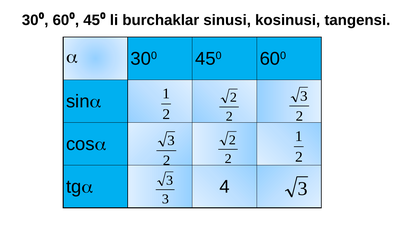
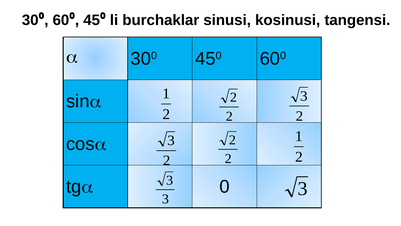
4: 4 -> 0
